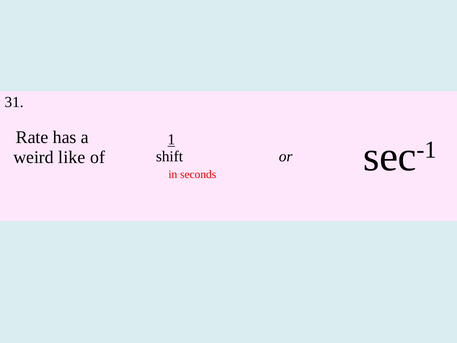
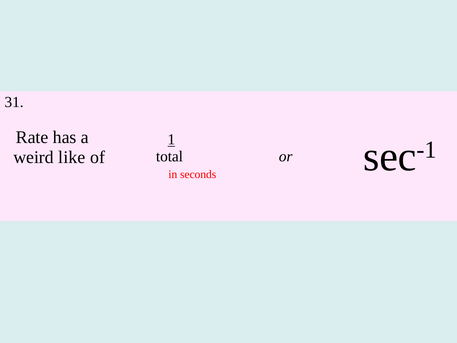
shift: shift -> total
